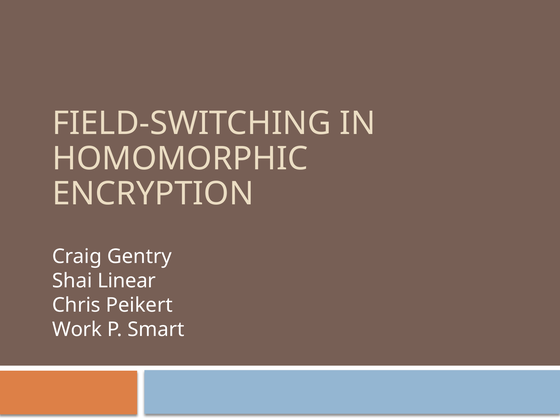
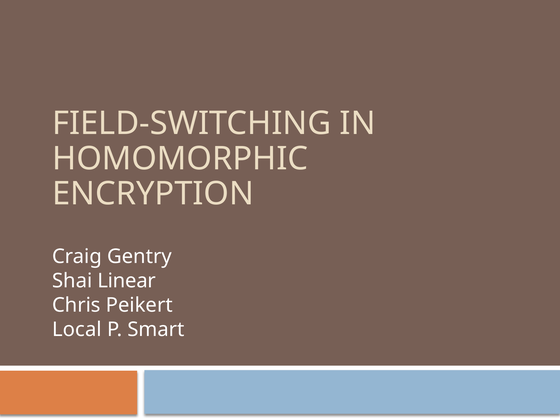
Work: Work -> Local
